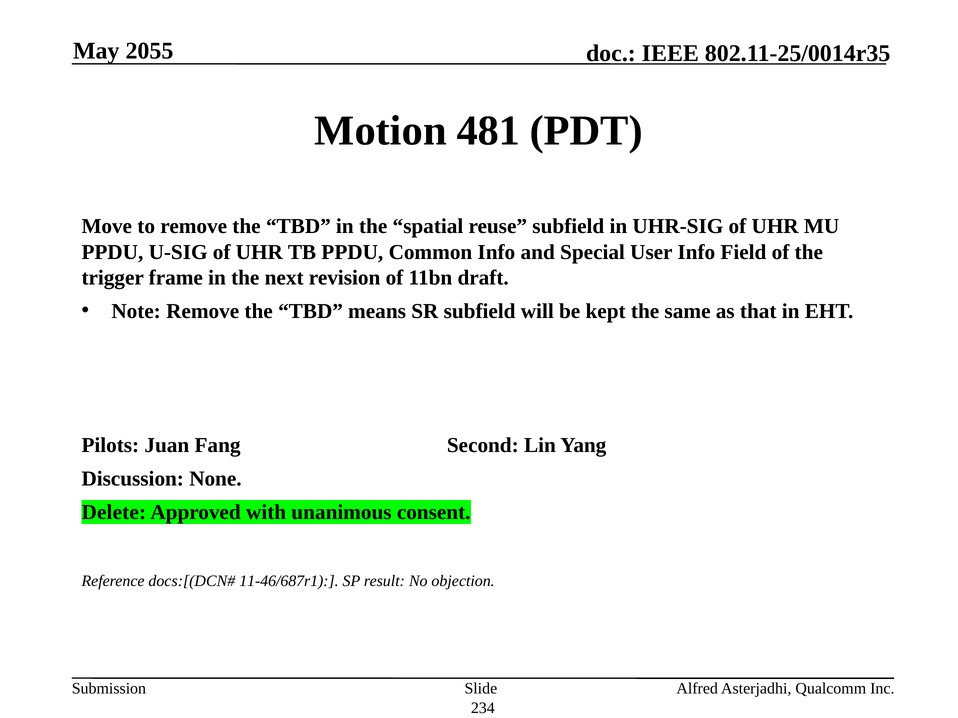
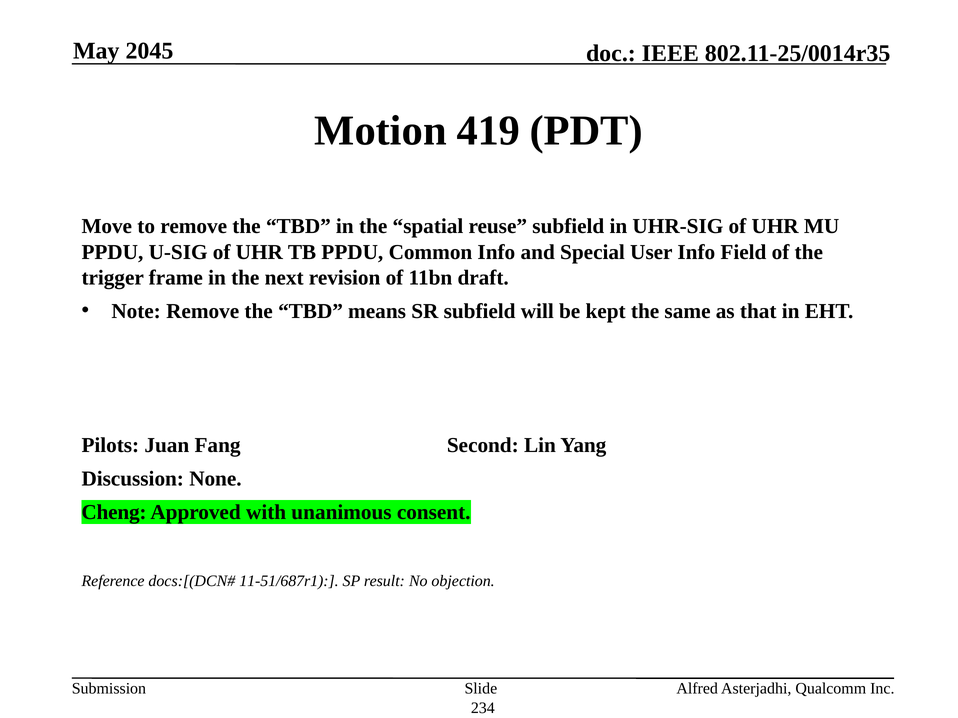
2055: 2055 -> 2045
481: 481 -> 419
Delete: Delete -> Cheng
11-46/687r1: 11-46/687r1 -> 11-51/687r1
